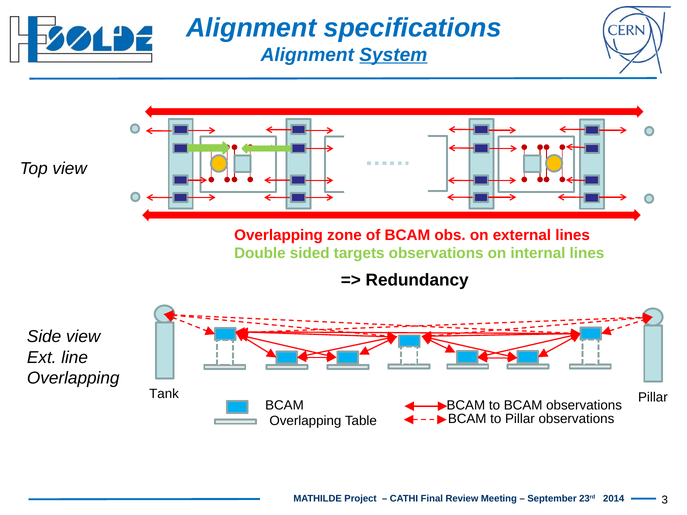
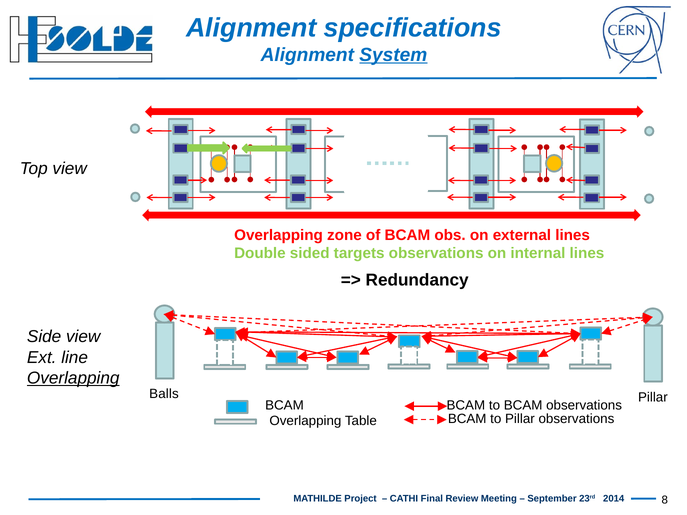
Overlapping at (73, 378) underline: none -> present
Tank: Tank -> Balls
3: 3 -> 8
